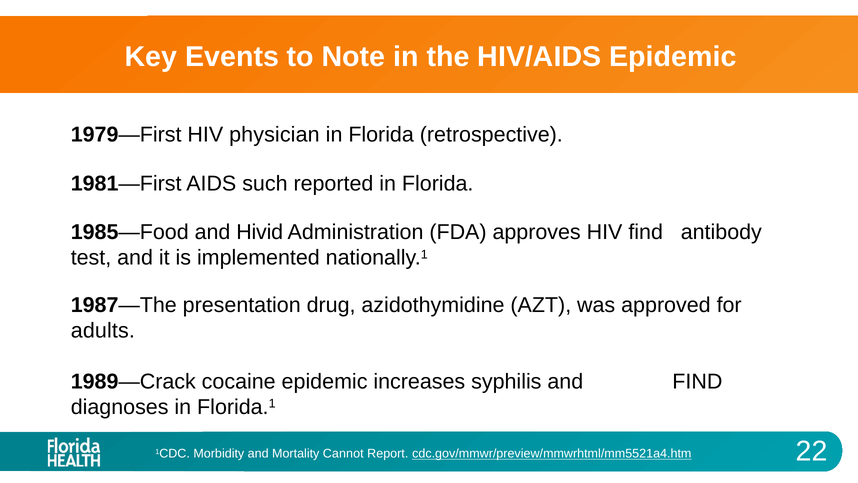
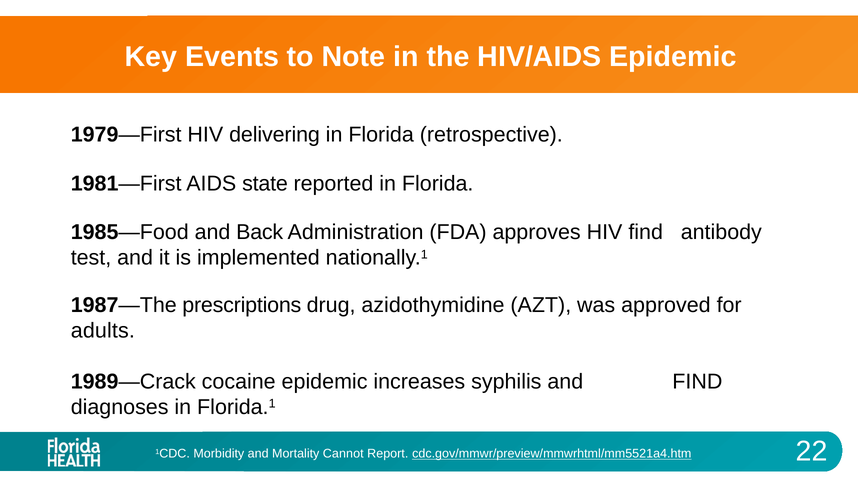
physician: physician -> delivering
such: such -> state
Hivid: Hivid -> Back
presentation: presentation -> prescriptions
